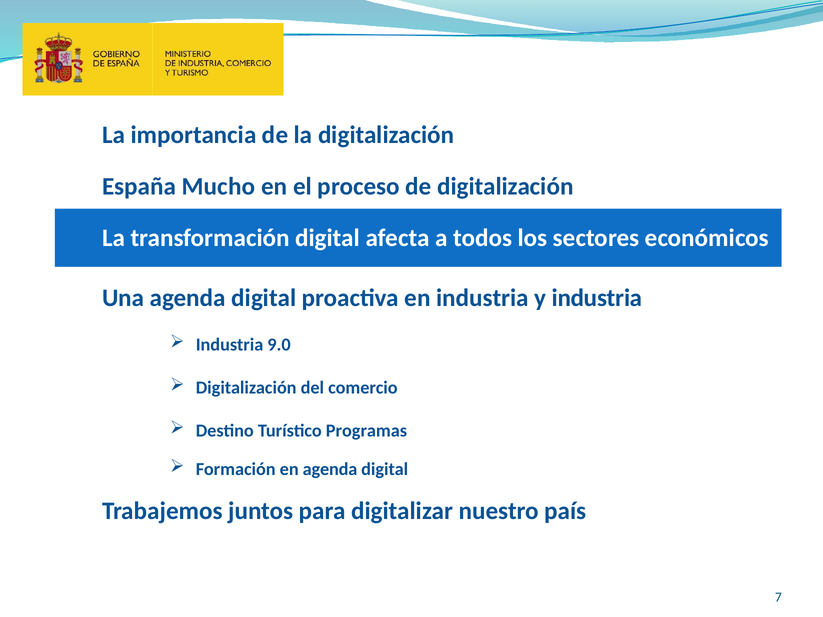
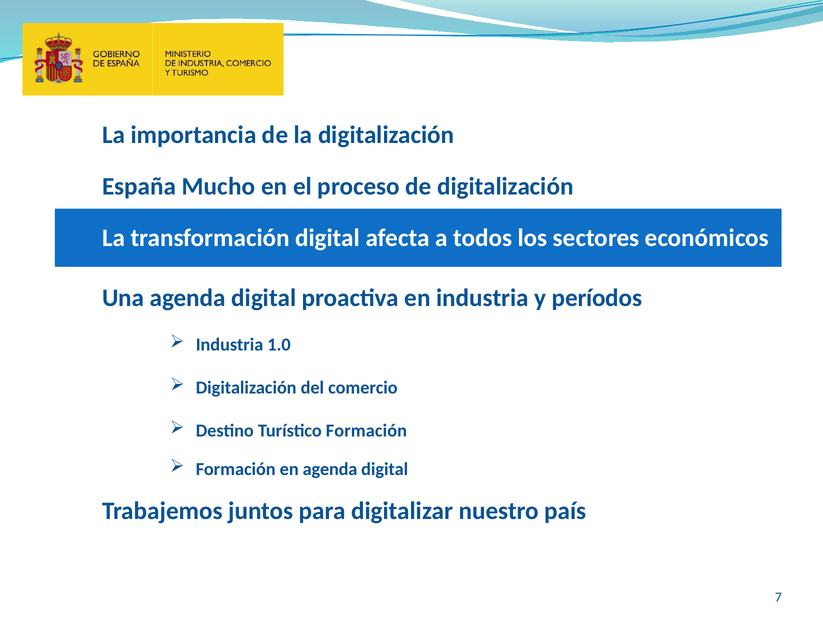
y industria: industria -> períodos
9.0: 9.0 -> 1.0
Turístico Programas: Programas -> Formación
